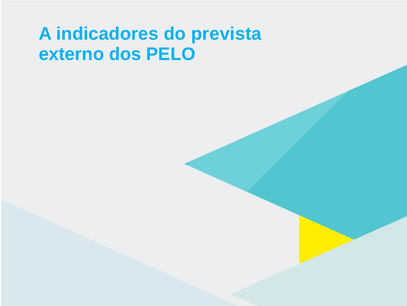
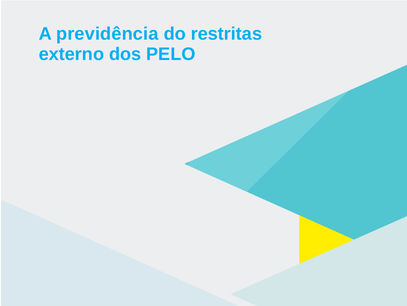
indicadores: indicadores -> previdência
prevista: prevista -> restritas
